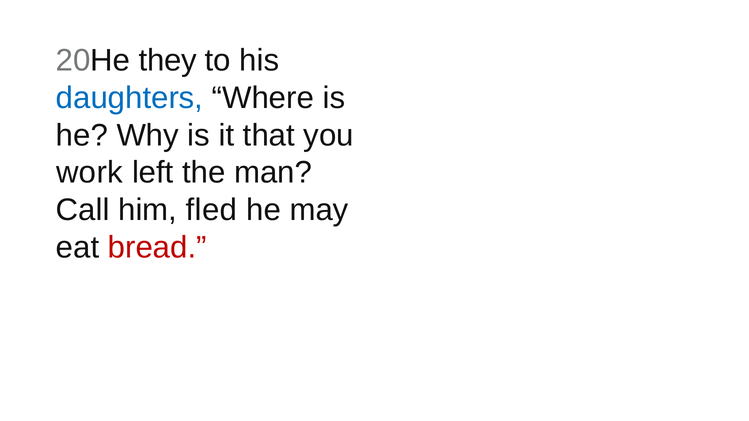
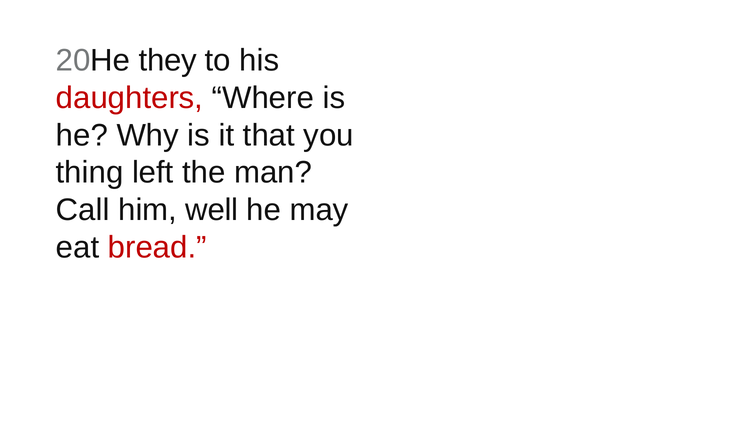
daughters colour: blue -> red
work: work -> thing
fled: fled -> well
